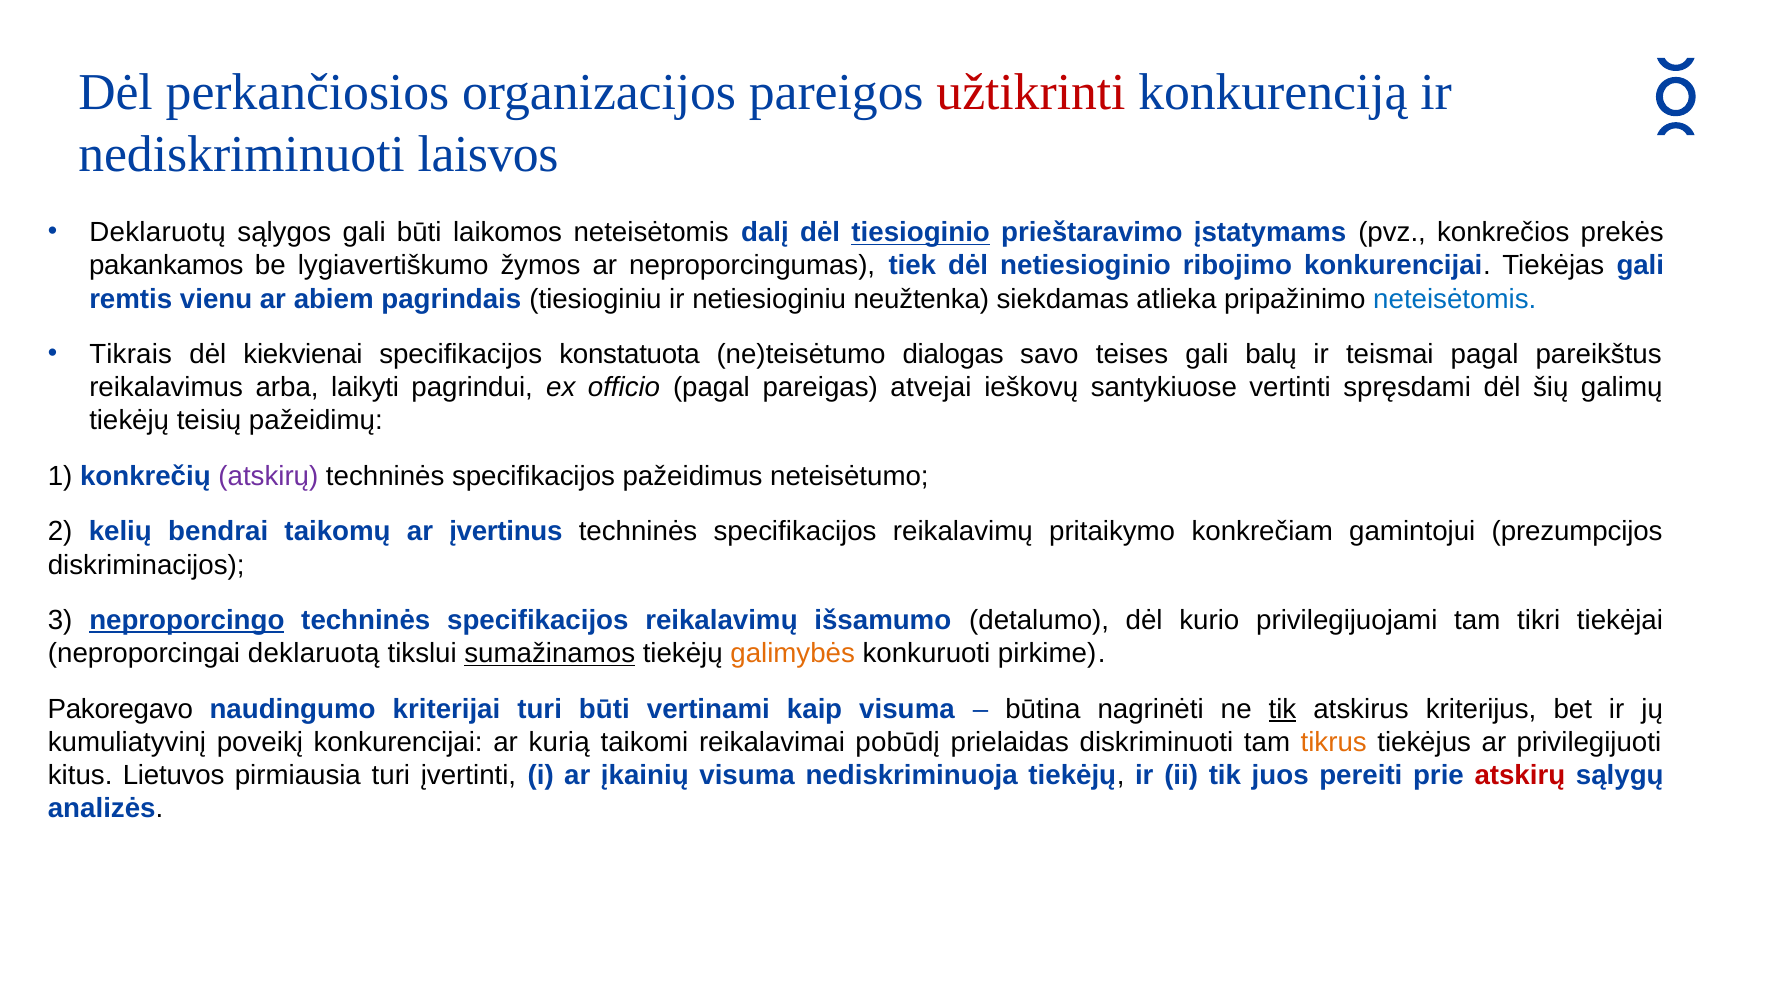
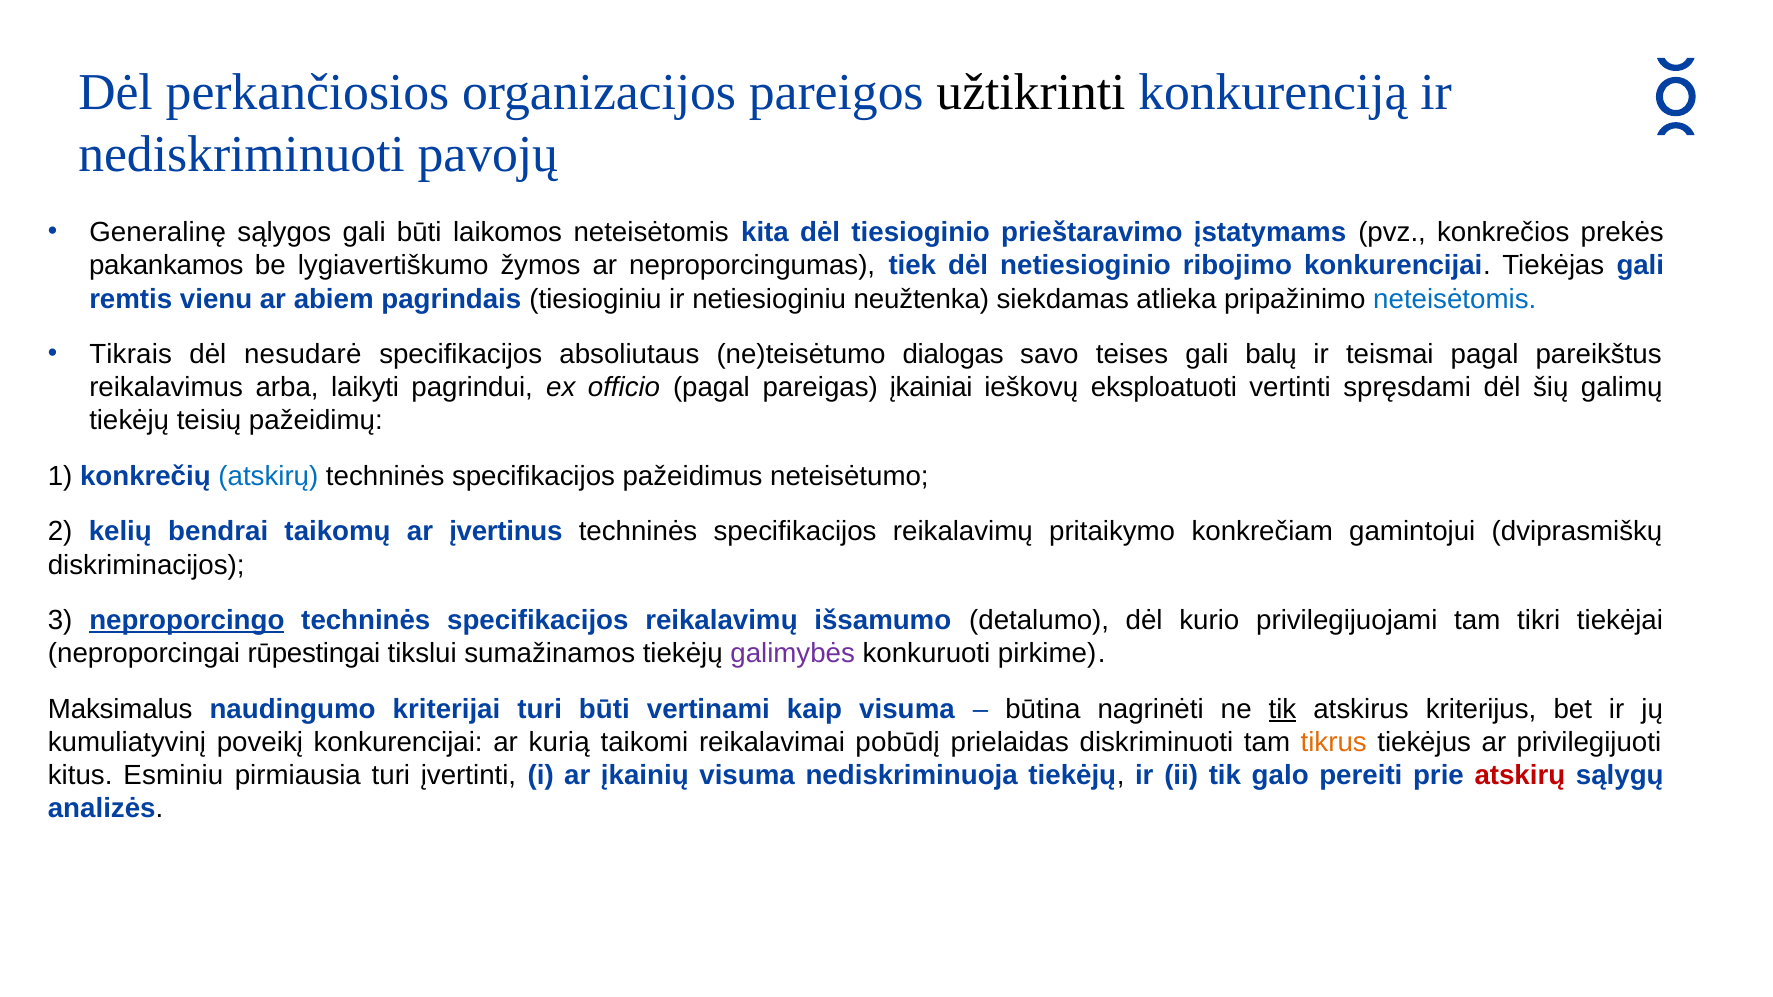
užtikrinti colour: red -> black
laisvos: laisvos -> pavojų
Deklaruotų: Deklaruotų -> Generalinę
dalį: dalį -> kita
tiesioginio underline: present -> none
kiekvienai: kiekvienai -> nesudarė
konstatuota: konstatuota -> absoliutaus
atvejai: atvejai -> įkainiai
santykiuose: santykiuose -> eksploatuoti
atskirų at (268, 476) colour: purple -> blue
prezumpcijos: prezumpcijos -> dviprasmiškų
deklaruotą: deklaruotą -> rūpestingai
sumažinamos underline: present -> none
galimybės colour: orange -> purple
Pakoregavo: Pakoregavo -> Maksimalus
Lietuvos: Lietuvos -> Esminiu
juos: juos -> galo
